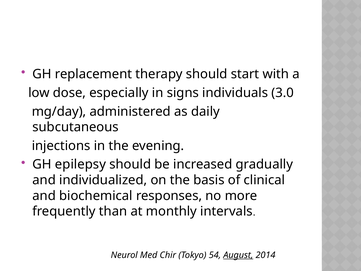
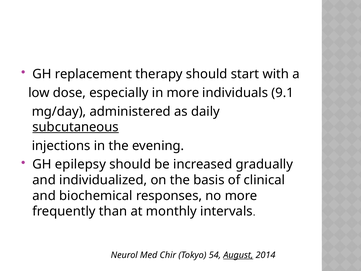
in signs: signs -> more
3.0: 3.0 -> 9.1
subcutaneous underline: none -> present
